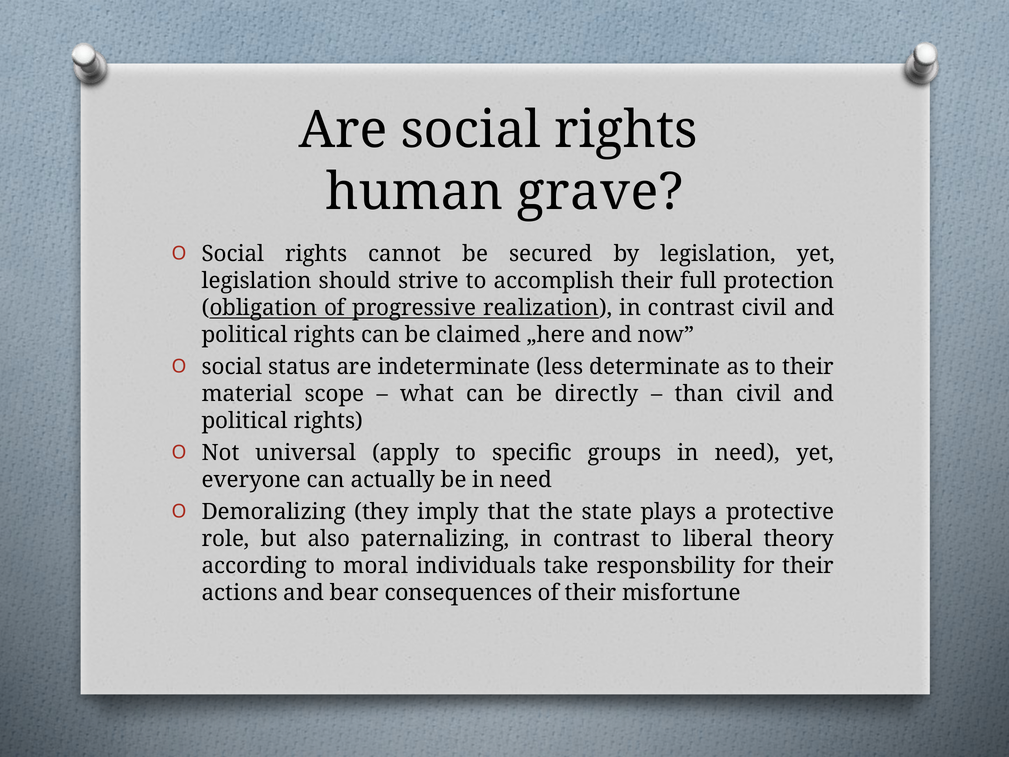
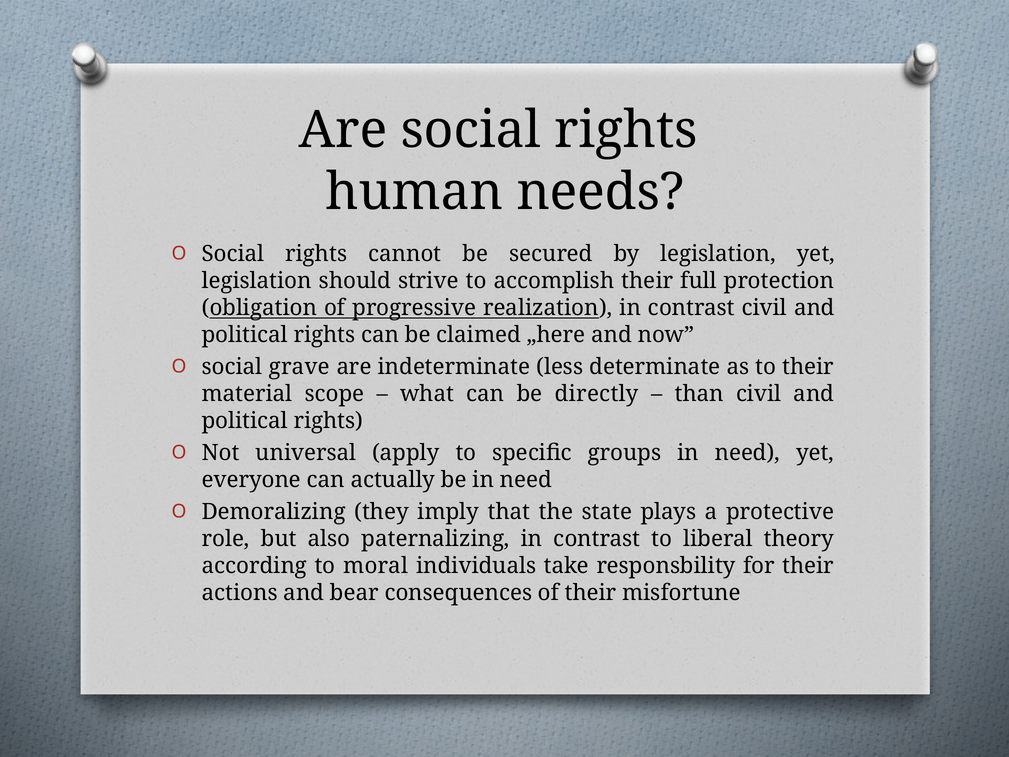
grave: grave -> needs
status: status -> grave
